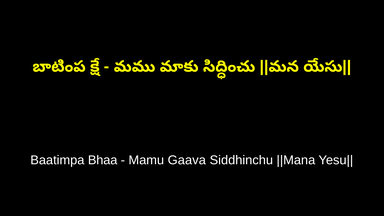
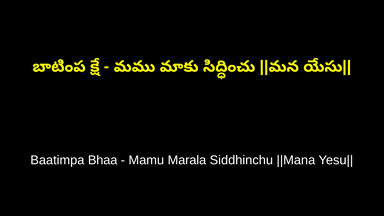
Gaava: Gaava -> Marala
